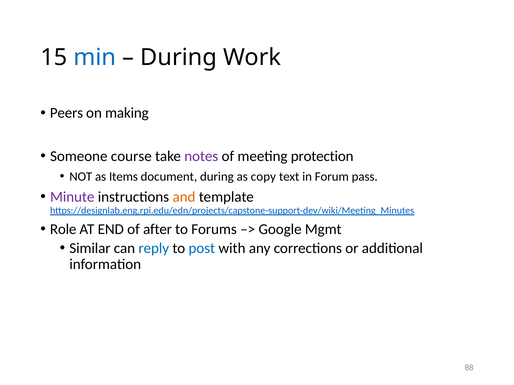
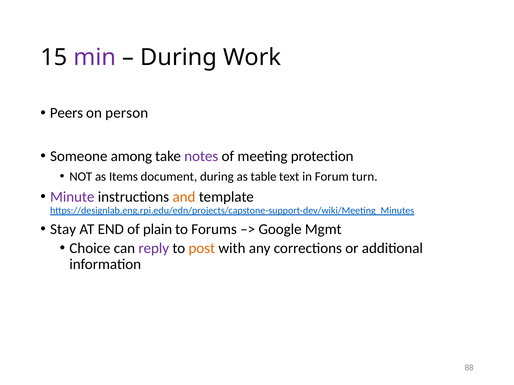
min colour: blue -> purple
making: making -> person
course: course -> among
copy: copy -> table
pass: pass -> turn
Role: Role -> Stay
after: after -> plain
Similar: Similar -> Choice
reply colour: blue -> purple
post colour: blue -> orange
